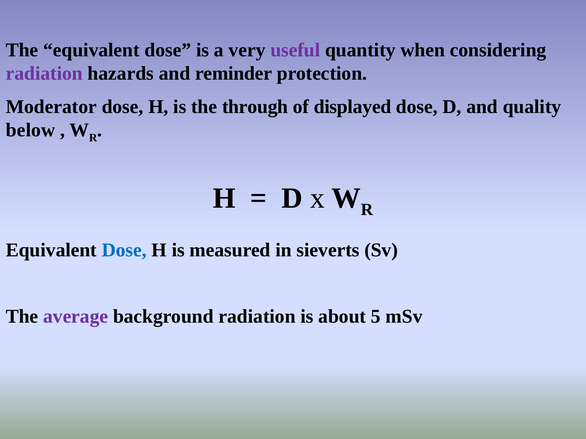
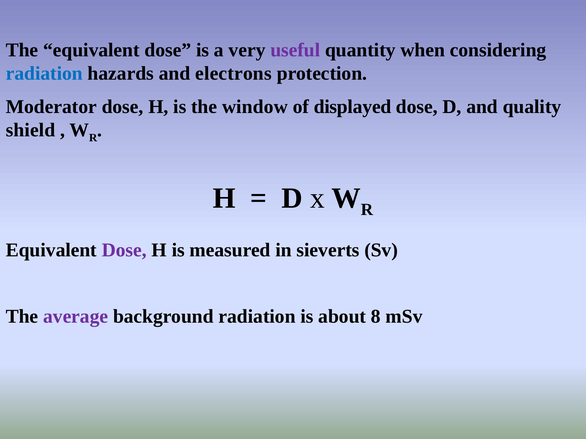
radiation at (44, 74) colour: purple -> blue
reminder: reminder -> electrons
through: through -> window
below: below -> shield
Dose at (124, 250) colour: blue -> purple
5: 5 -> 8
